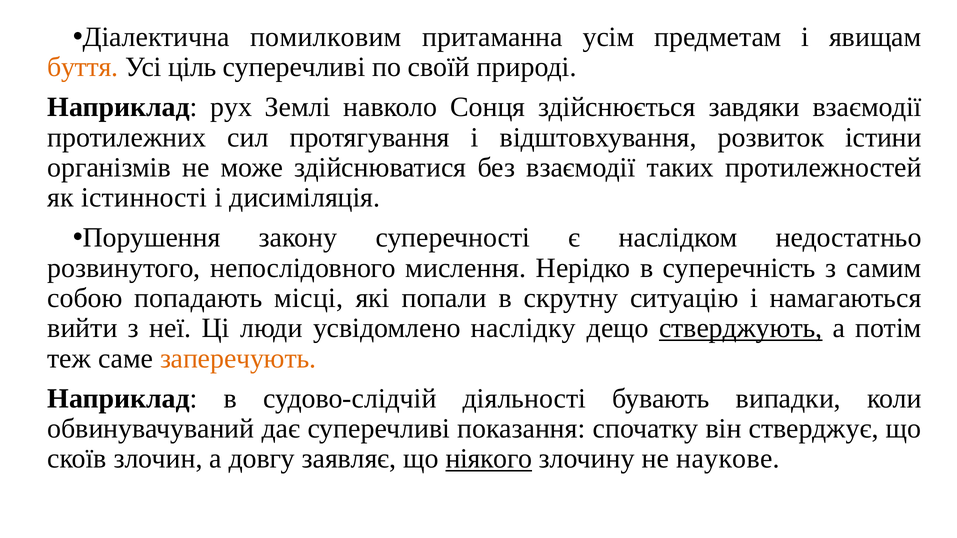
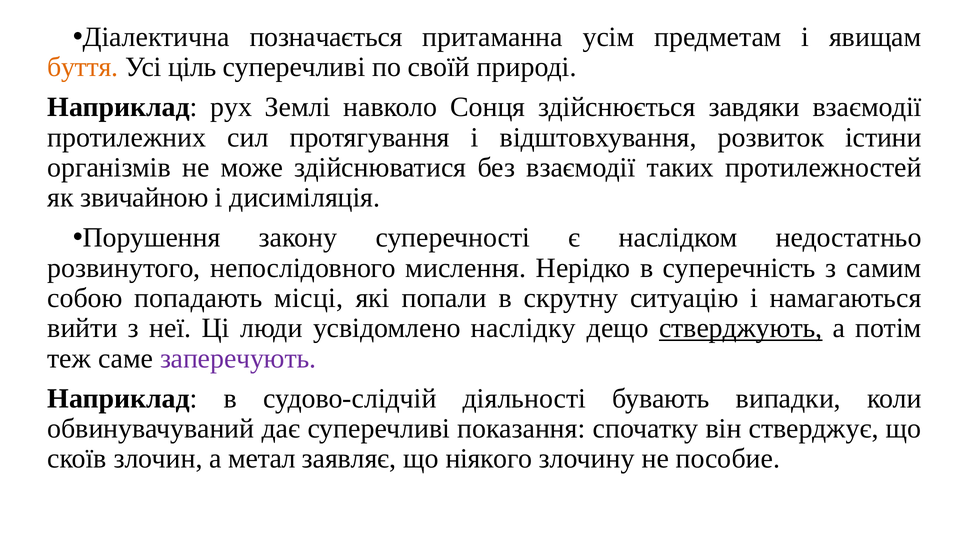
помилковим: помилковим -> позначається
істинності: істинності -> звичайною
заперечують colour: orange -> purple
довгу: довгу -> метал
ніякого underline: present -> none
наукове: наукове -> пособие
